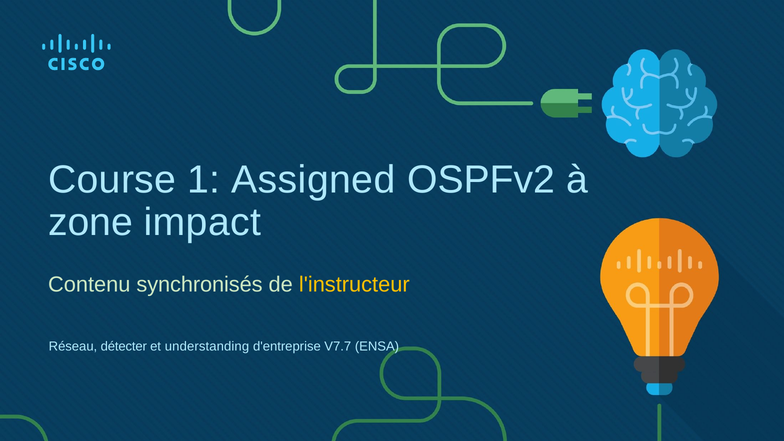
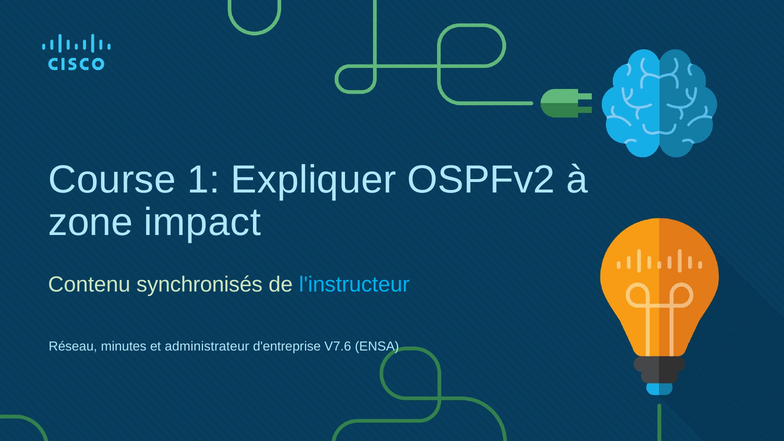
Assigned: Assigned -> Expliquer
l'instructeur colour: yellow -> light blue
détecter: détecter -> minutes
understanding: understanding -> administrateur
V7.7: V7.7 -> V7.6
